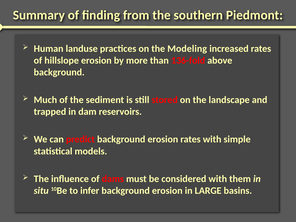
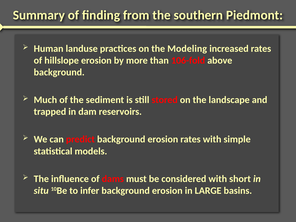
136-fold: 136-fold -> 106-fold
them: them -> short
